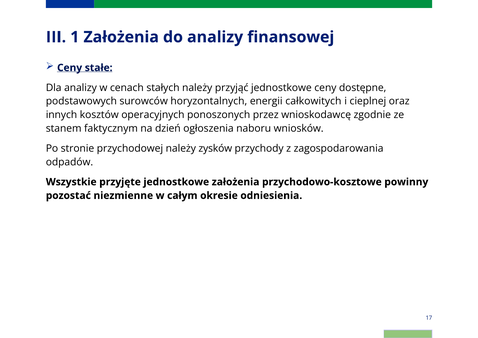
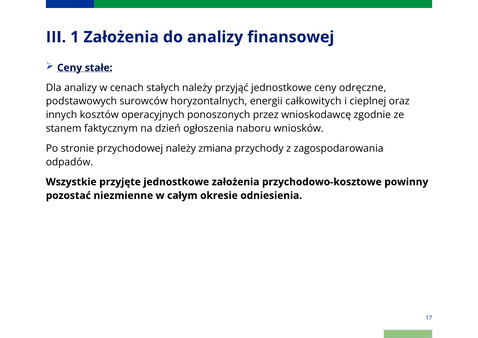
dostępne: dostępne -> odręczne
zysków: zysków -> zmiana
